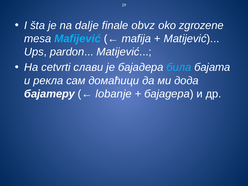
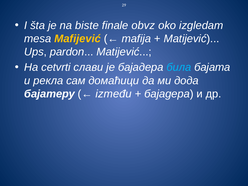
dalje: dalje -> biste
zgrozene: zgrozene -> izgledam
Mafijević colour: light blue -> yellow
lobanje: lobanje -> između
